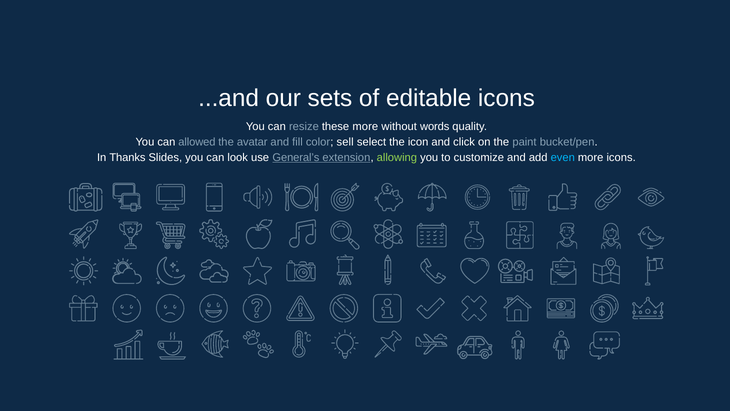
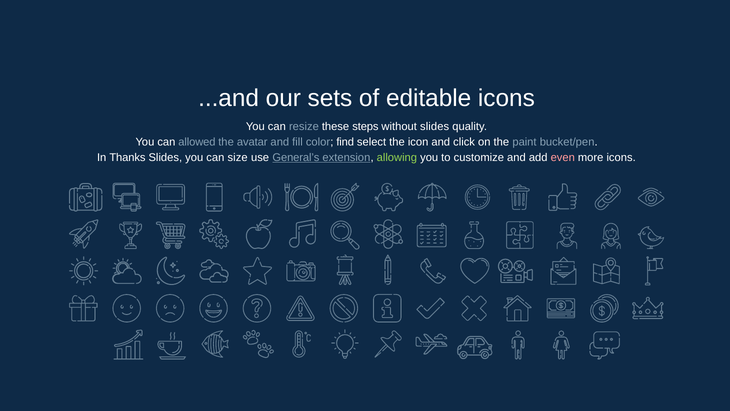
these more: more -> steps
without words: words -> slides
sell: sell -> find
look: look -> size
even colour: light blue -> pink
